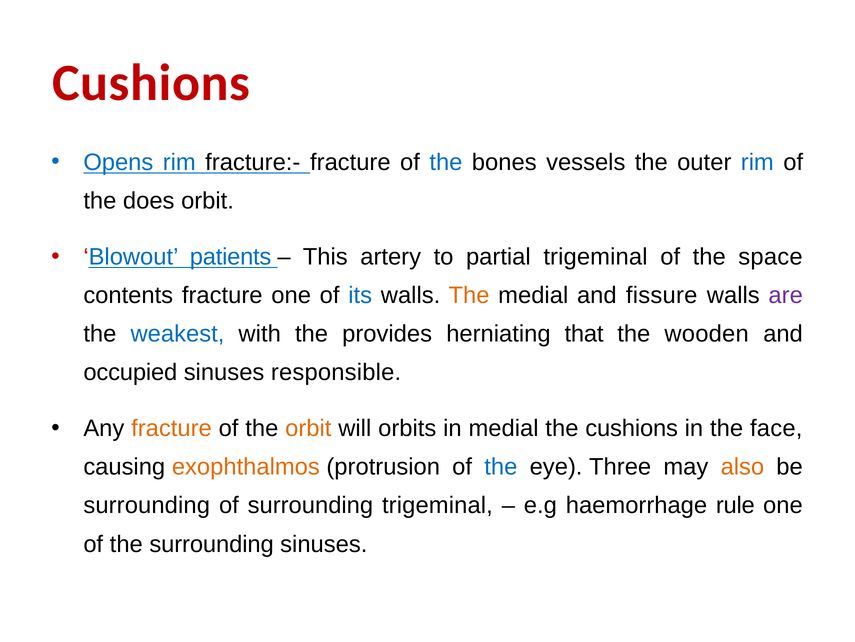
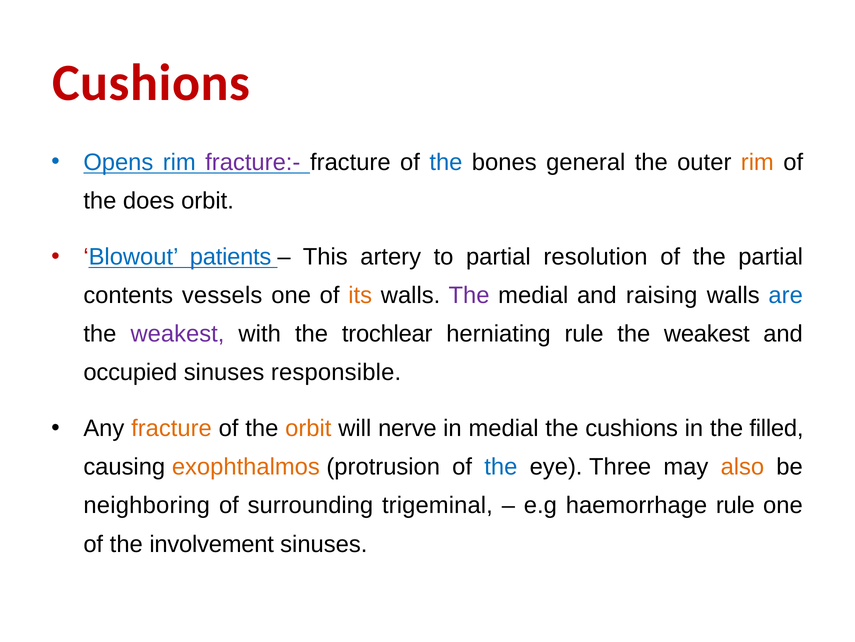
fracture:- colour: black -> purple
vessels: vessels -> general
rim at (757, 162) colour: blue -> orange
partial trigeminal: trigeminal -> resolution
the space: space -> partial
contents fracture: fracture -> vessels
its colour: blue -> orange
The at (469, 295) colour: orange -> purple
fissure: fissure -> raising
are colour: purple -> blue
weakest at (177, 334) colour: blue -> purple
provides: provides -> trochlear
herniating that: that -> rule
wooden at (707, 334): wooden -> weakest
orbits: orbits -> nerve
face: face -> filled
surrounding at (147, 505): surrounding -> neighboring
the surrounding: surrounding -> involvement
